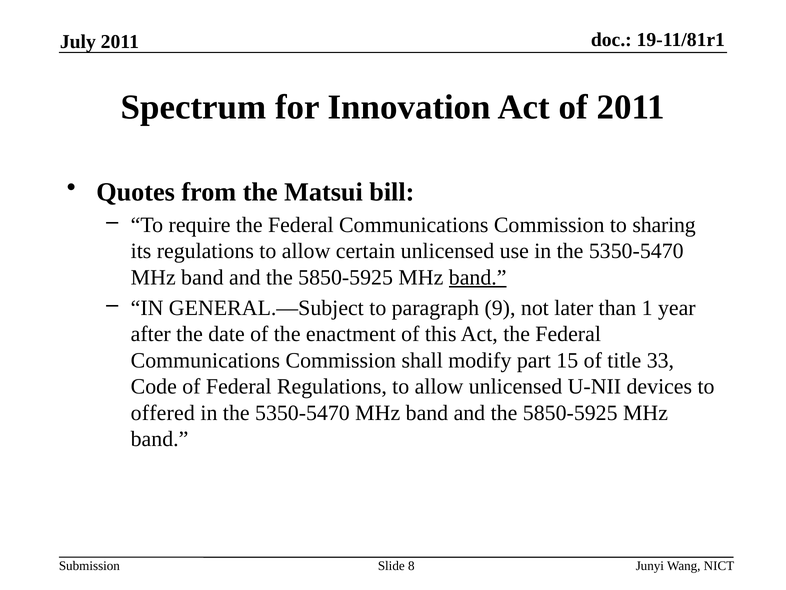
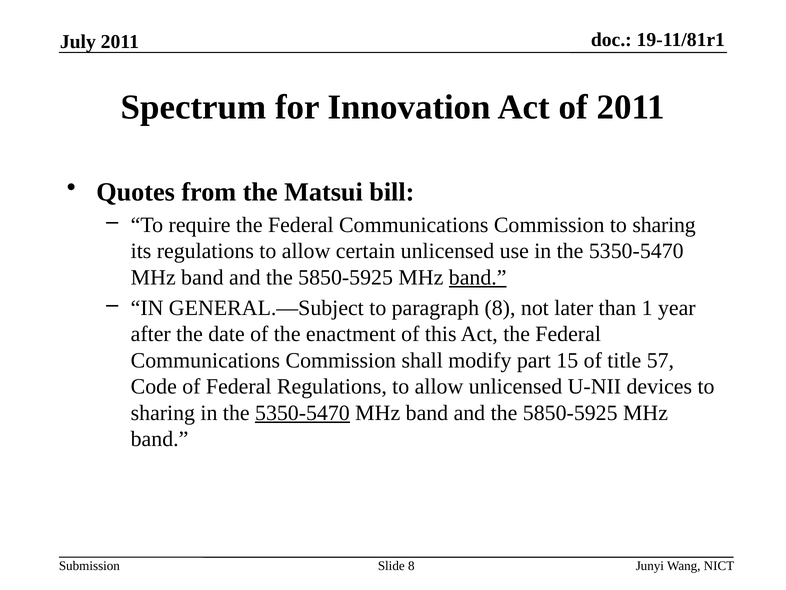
paragraph 9: 9 -> 8
33: 33 -> 57
offered at (163, 413): offered -> sharing
5350-5470 at (302, 413) underline: none -> present
